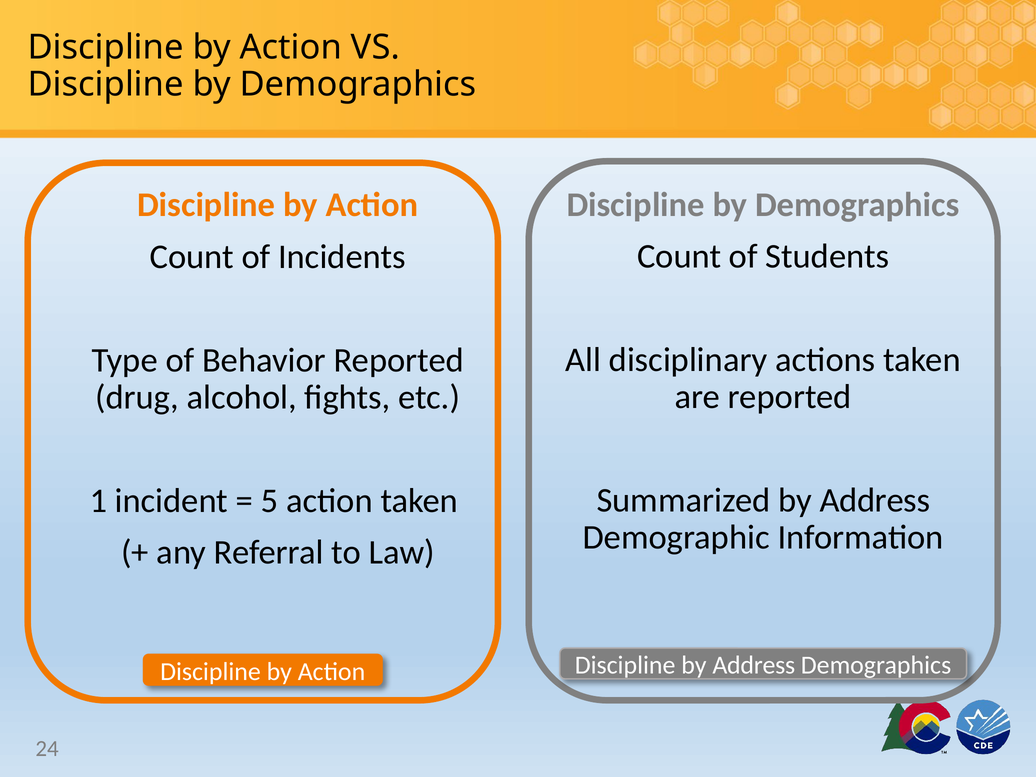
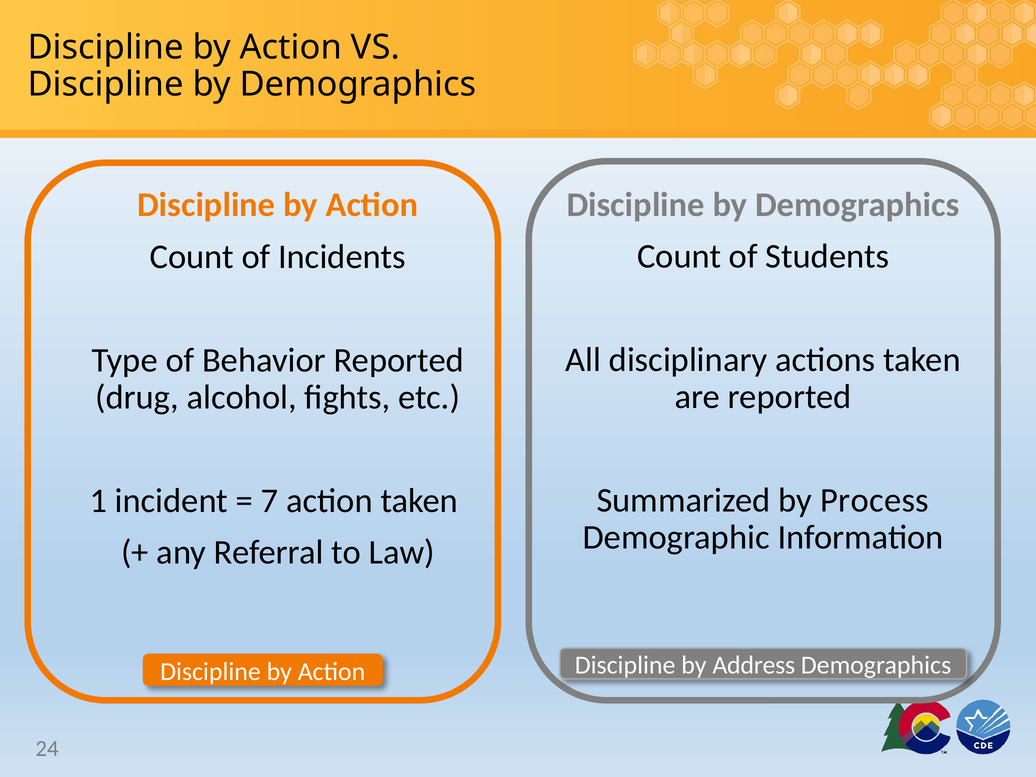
Summarized by Address: Address -> Process
5: 5 -> 7
